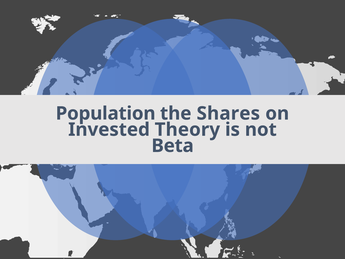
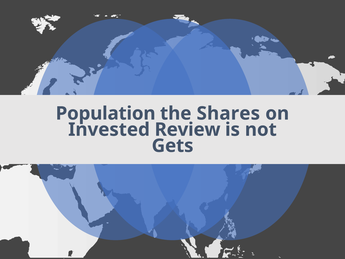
Theory: Theory -> Review
Beta: Beta -> Gets
